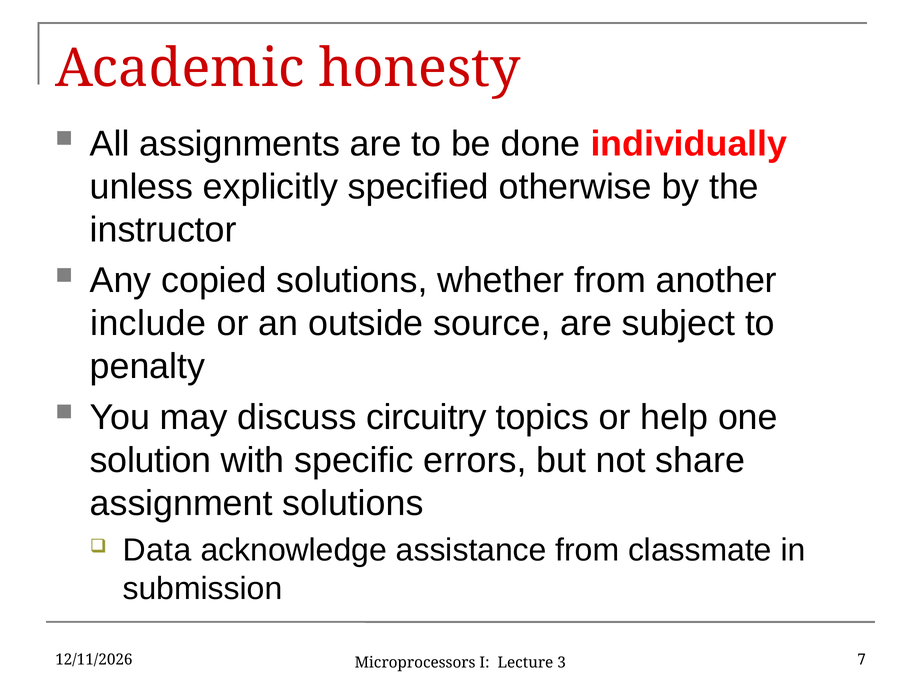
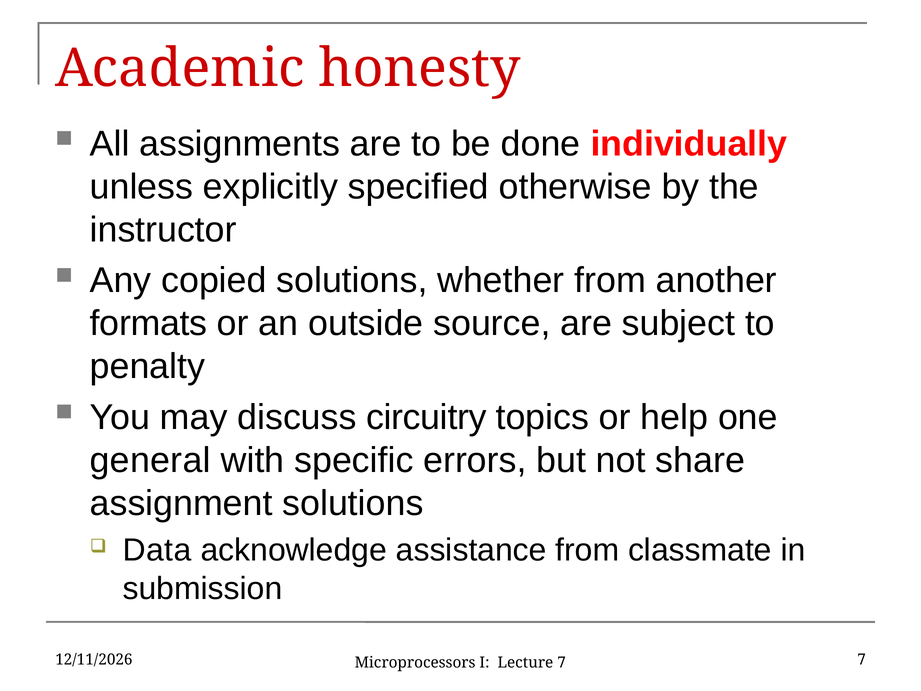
include: include -> formats
solution: solution -> general
Lecture 3: 3 -> 7
